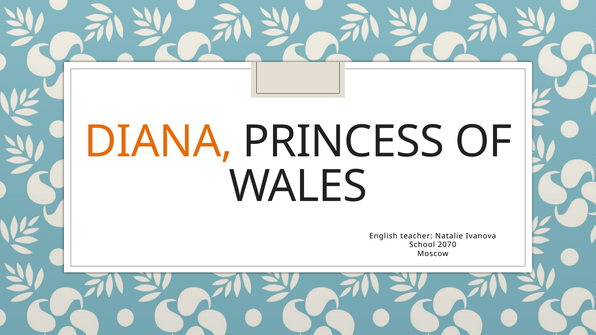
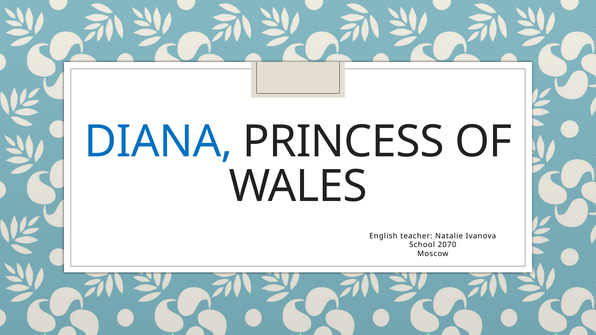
DIANA colour: orange -> blue
